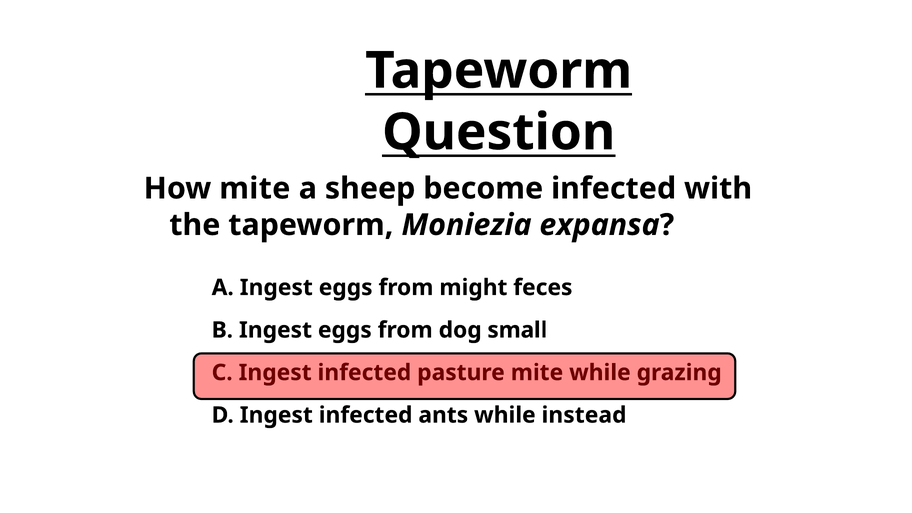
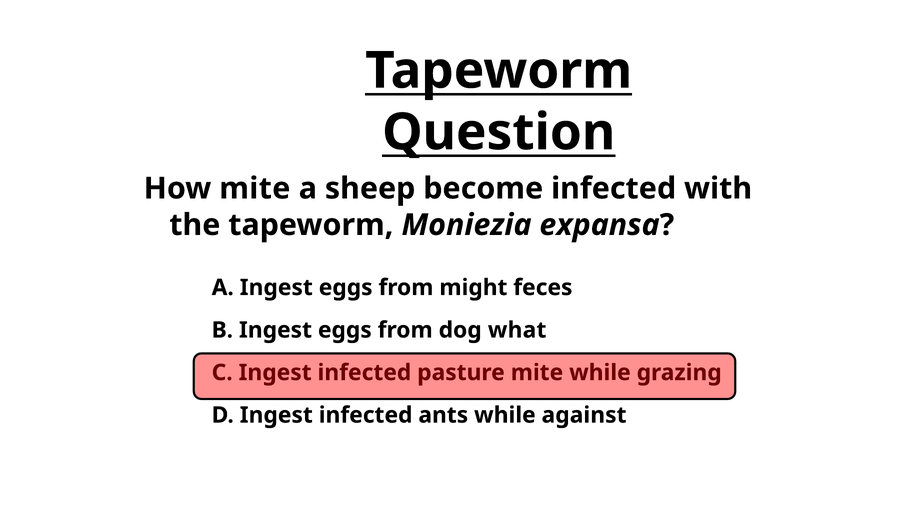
small: small -> what
instead: instead -> against
